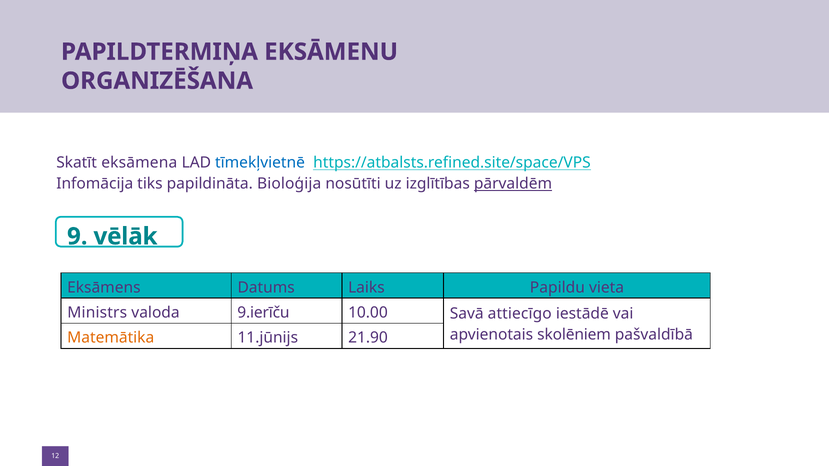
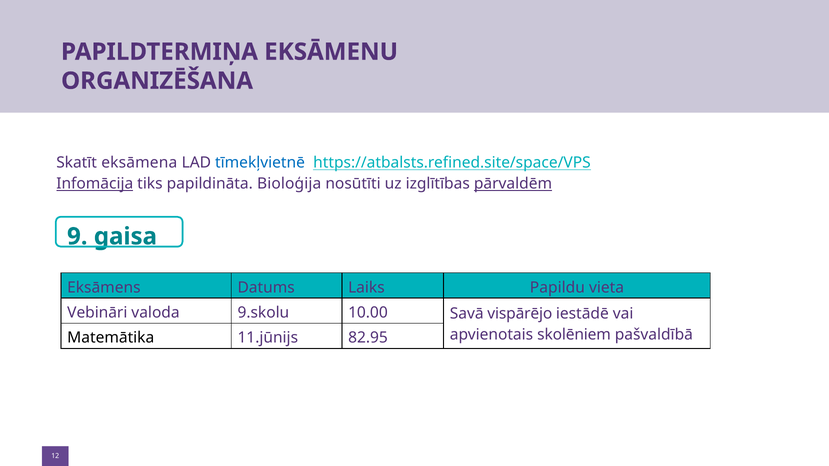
Infomācija underline: none -> present
vēlāk: vēlāk -> gaisa
Ministrs: Ministrs -> Vebināri
9.ierīču: 9.ierīču -> 9.skolu
attiecīgo: attiecīgo -> vispārējo
Matemātika colour: orange -> black
21.90: 21.90 -> 82.95
